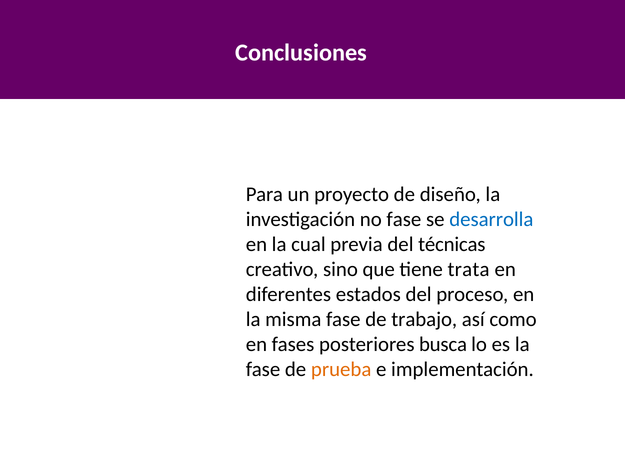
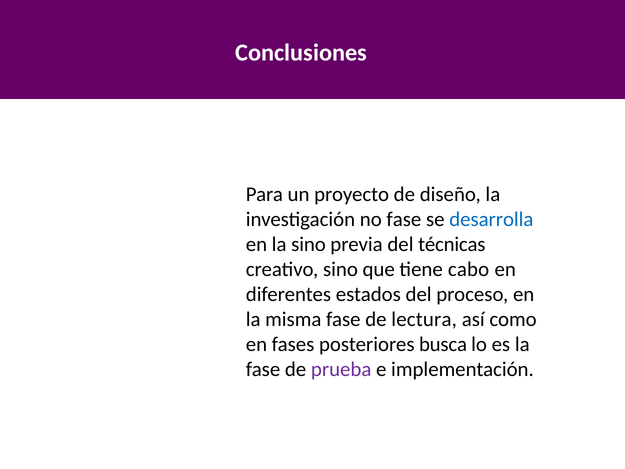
la cual: cual -> sino
trata: trata -> cabo
trabajo: trabajo -> lectura
prueba colour: orange -> purple
